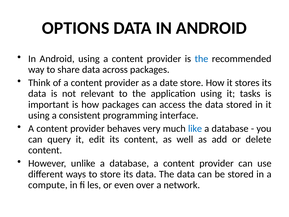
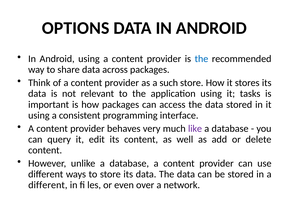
date: date -> such
like colour: blue -> purple
compute at (48, 185): compute -> different
